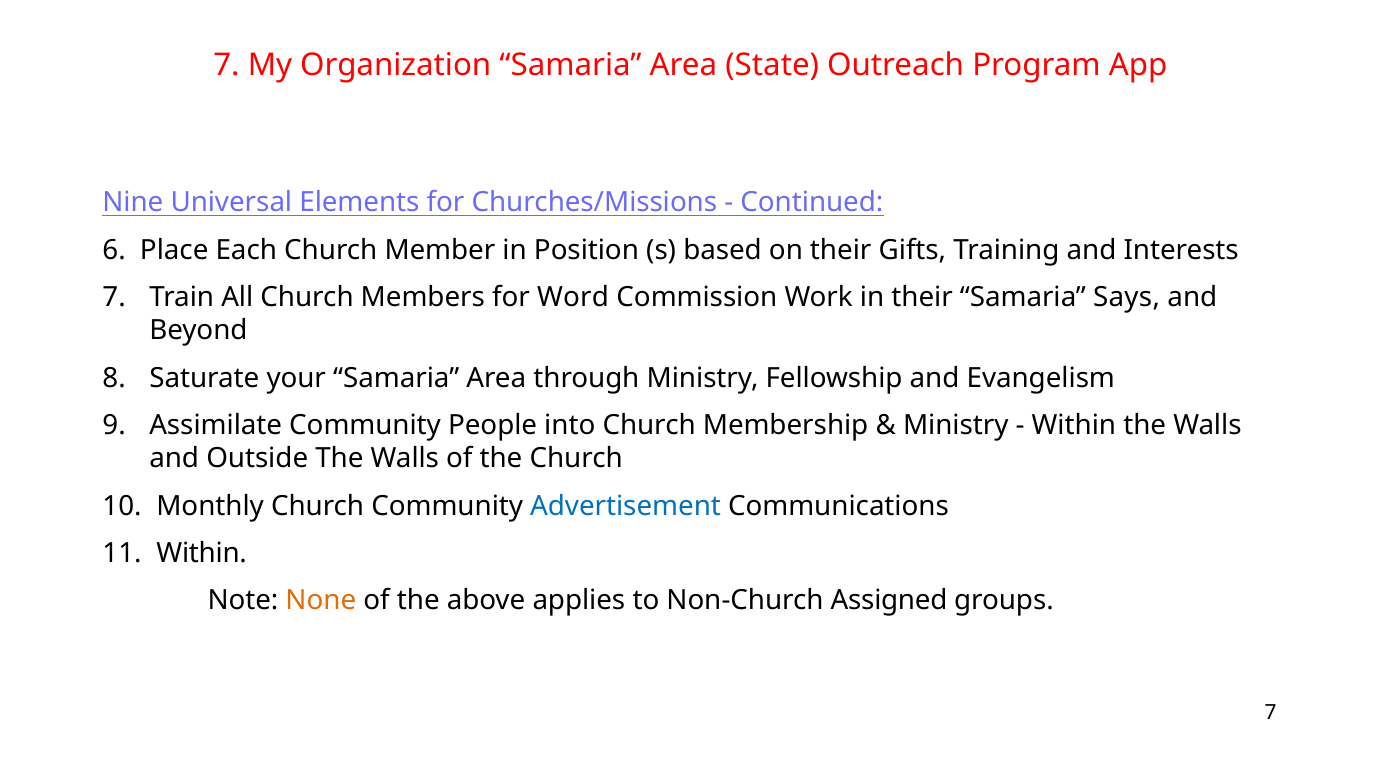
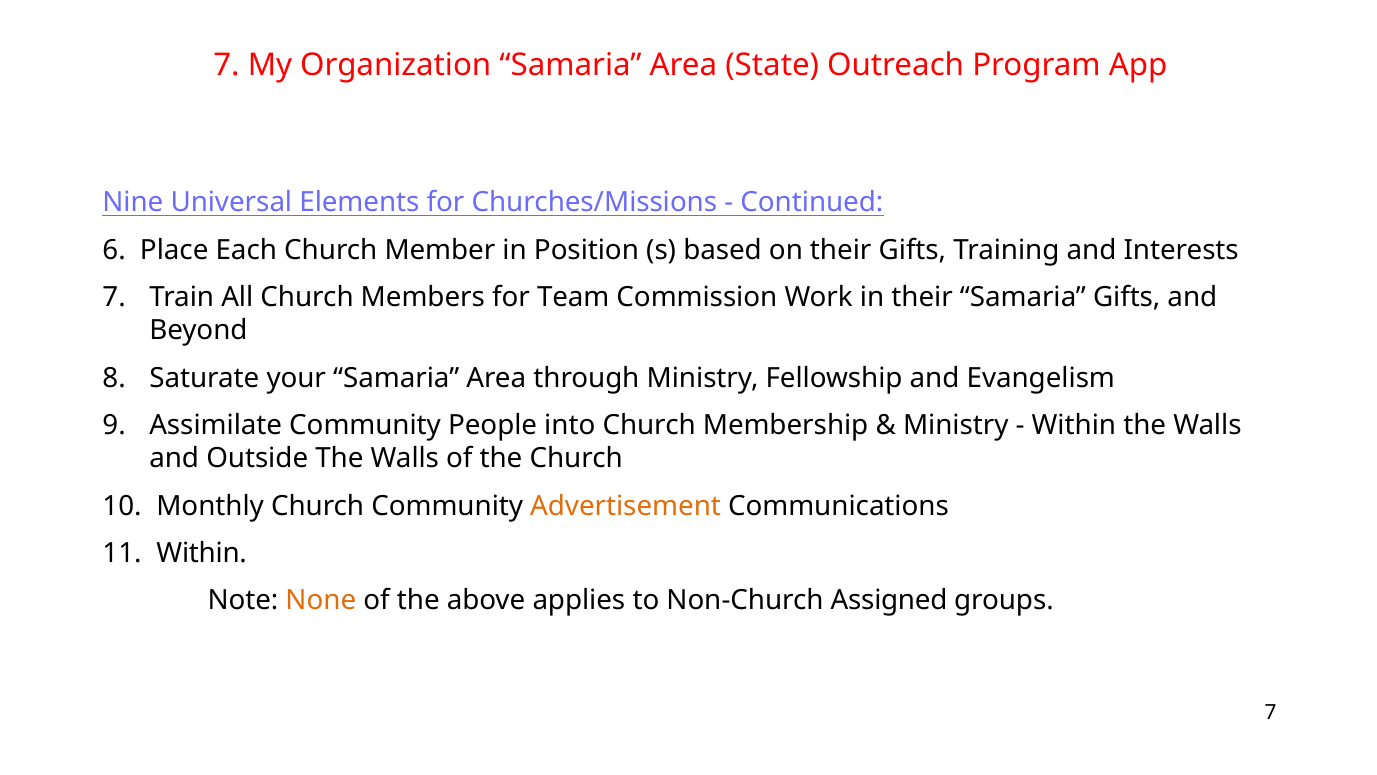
Word: Word -> Team
Samaria Says: Says -> Gifts
Advertisement colour: blue -> orange
